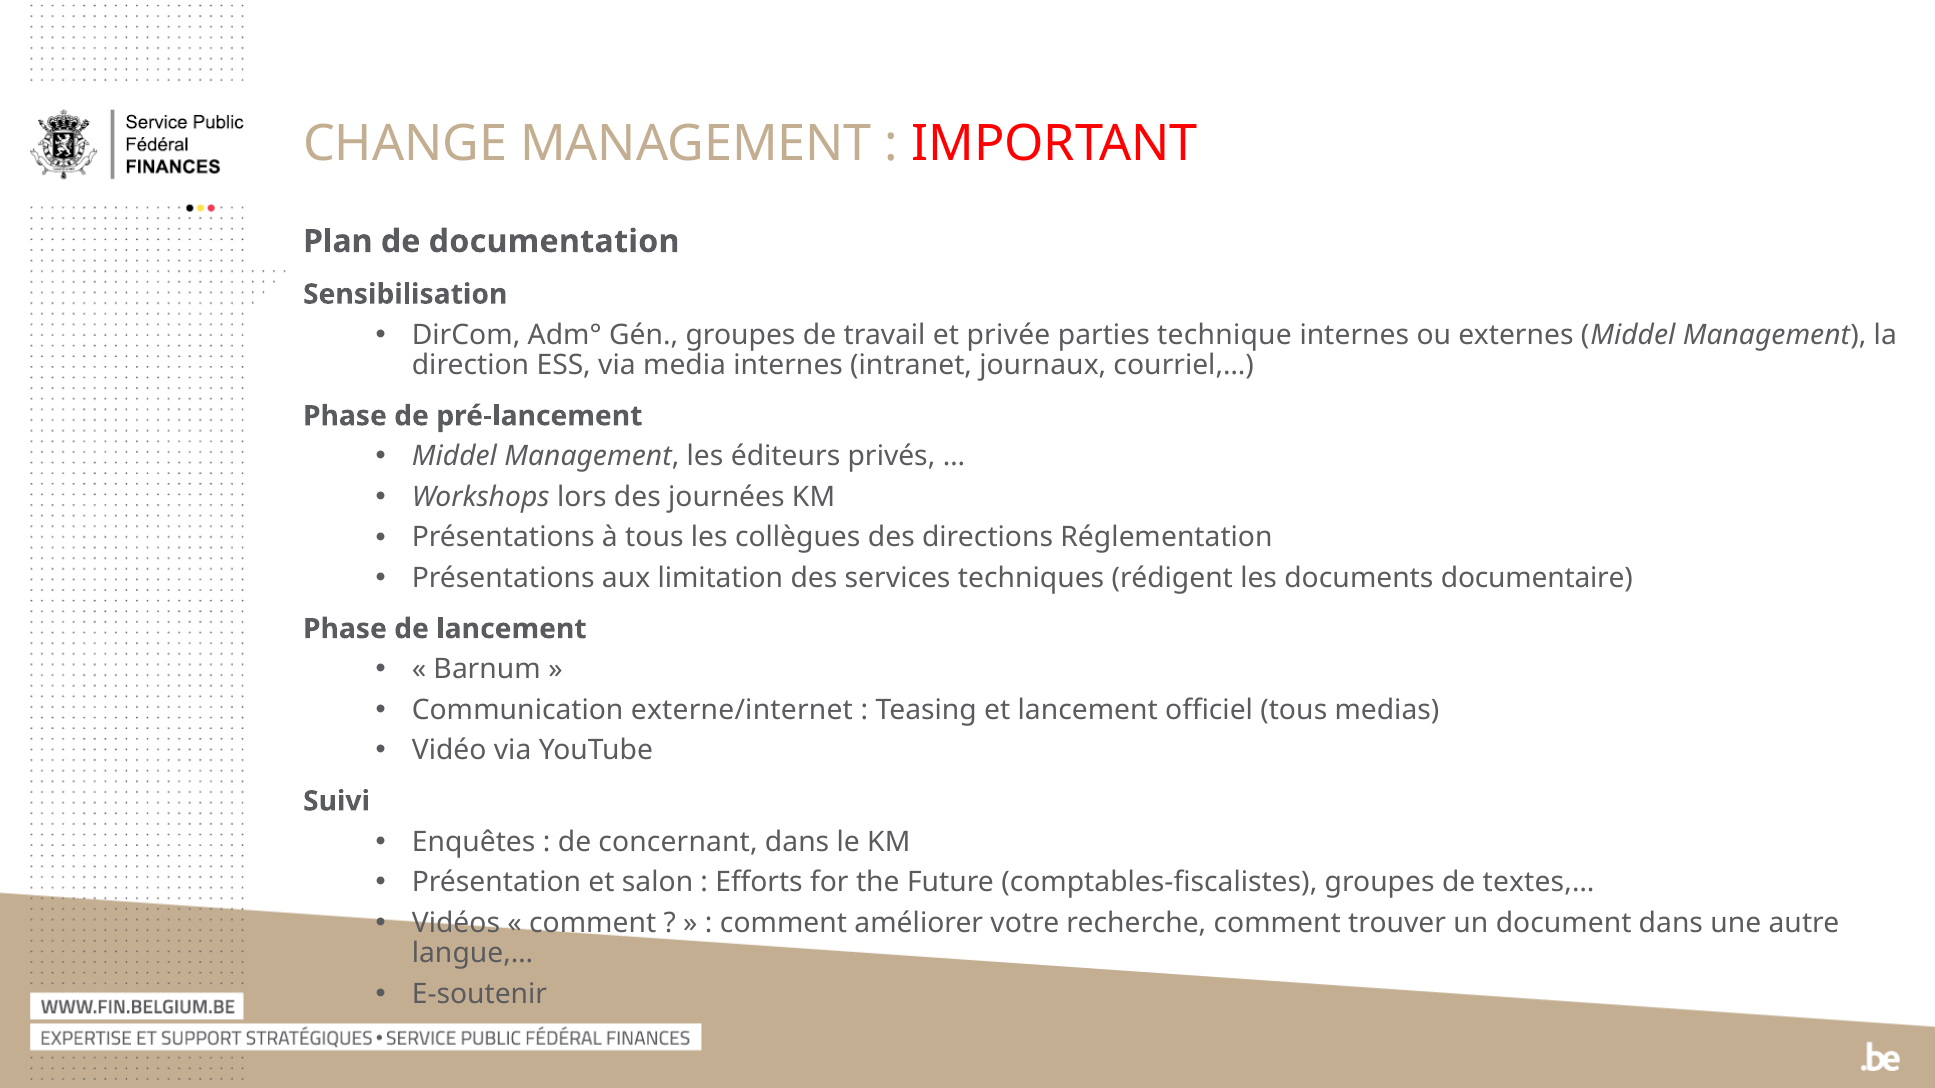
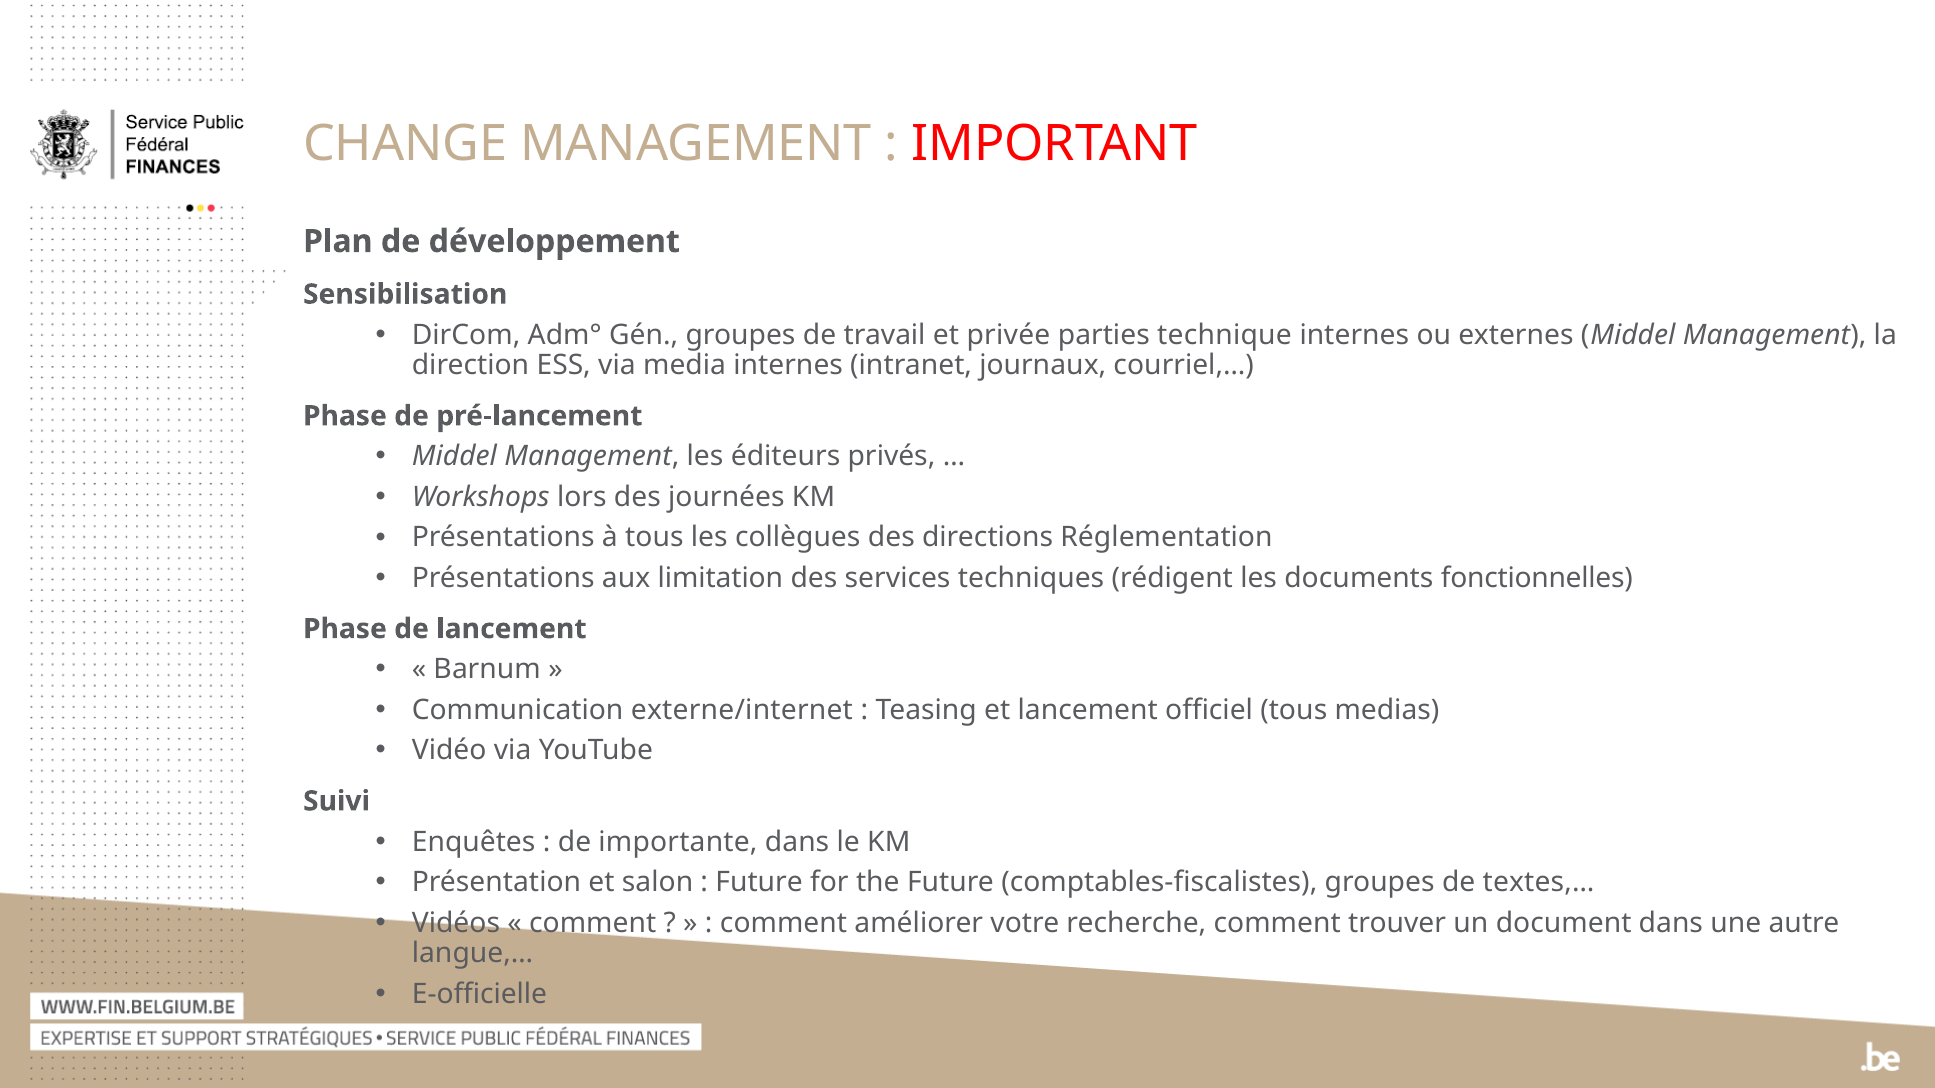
documentation: documentation -> développement
documentaire: documentaire -> fonctionnelles
concernant: concernant -> importante
Efforts at (759, 883): Efforts -> Future
E-soutenir: E-soutenir -> E-officielle
